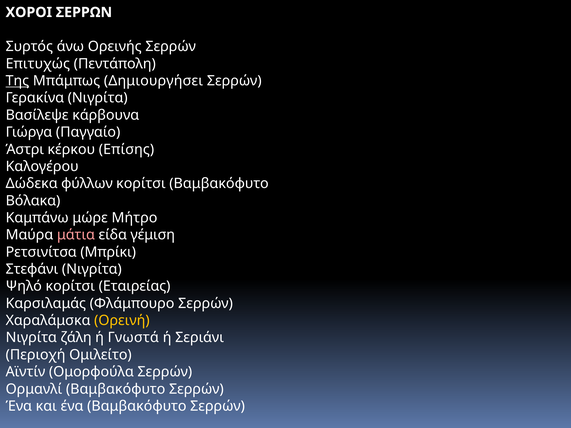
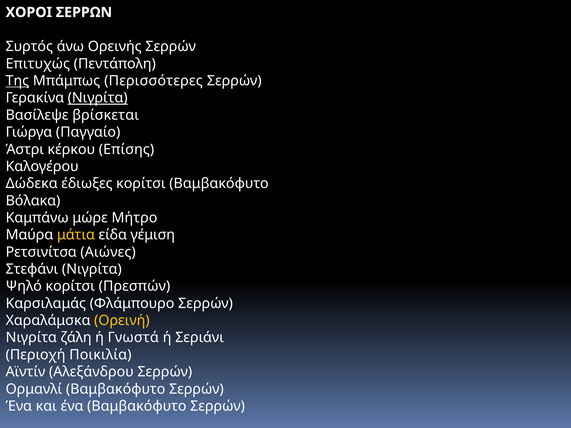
Δημιουργήσει: Δημιουργήσει -> Περισσότερες
Νιγρίτα at (98, 98) underline: none -> present
κάρβουνα: κάρβουνα -> βρίσκεται
φύλλων: φύλλων -> έδιωξες
μάτια colour: pink -> yellow
Μπρίκι: Μπρίκι -> Αιώνες
Εταιρείας: Εταιρείας -> Πρεσπών
Ομιλείτο: Ομιλείτο -> Ποικιλία
Ομορφούλα: Ομορφούλα -> Αλεξάνδρου
